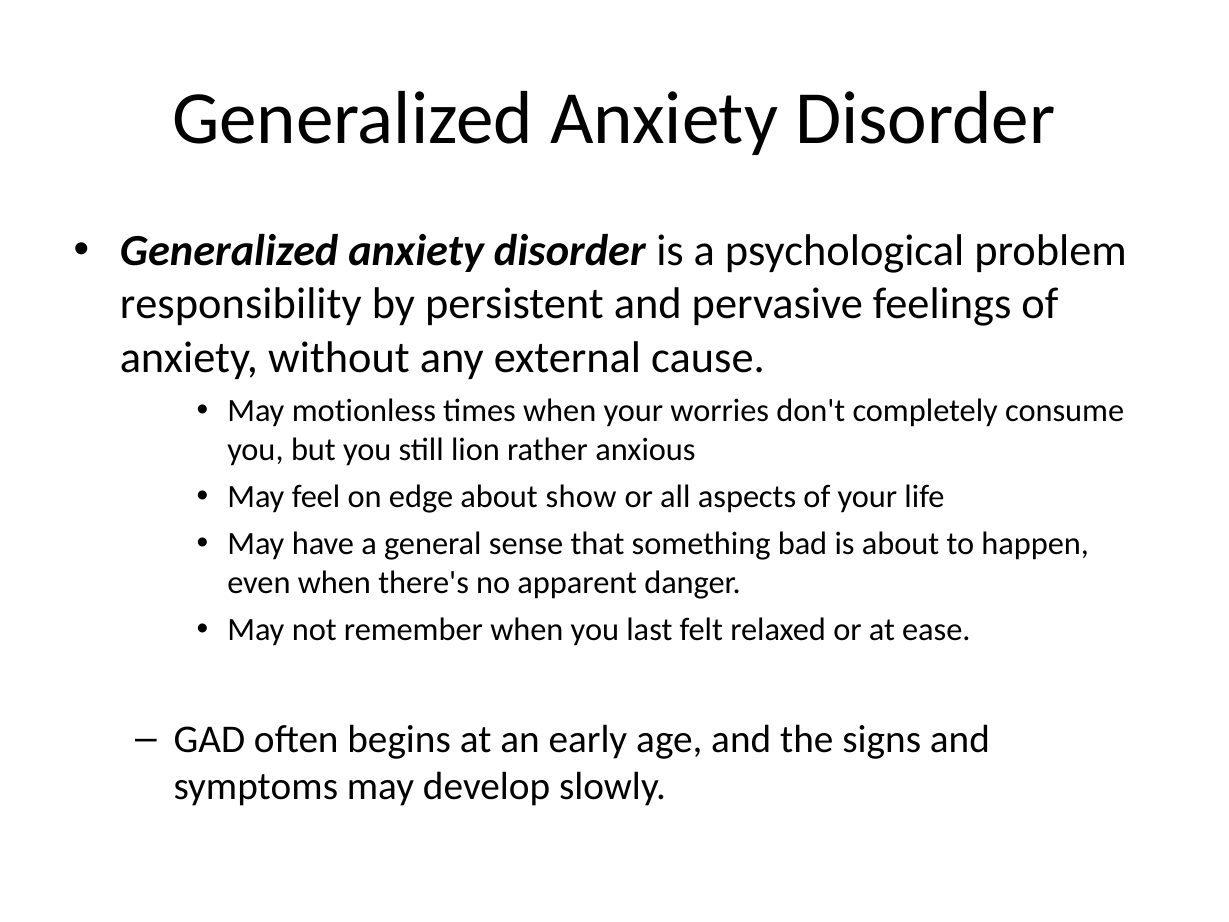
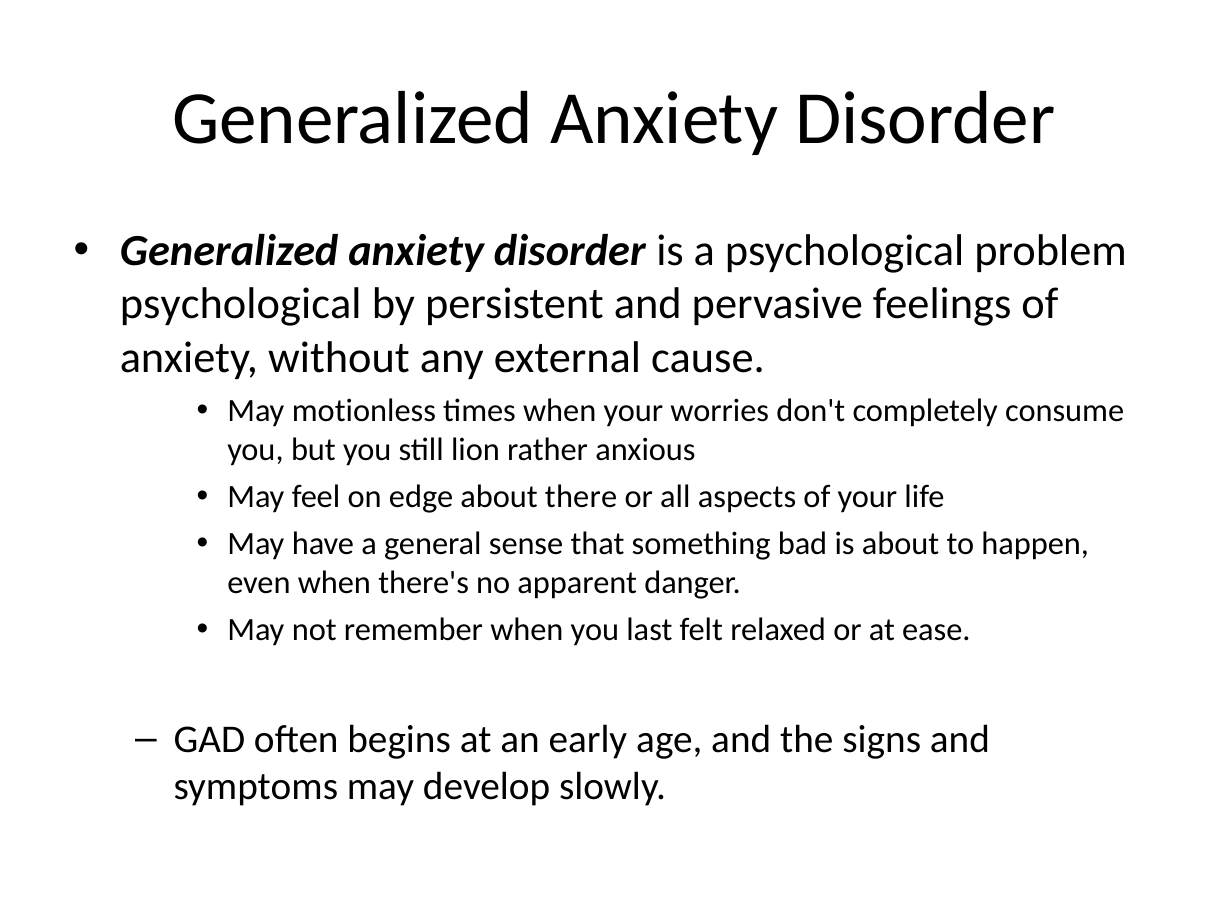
responsibility at (241, 304): responsibility -> psychological
show: show -> there
